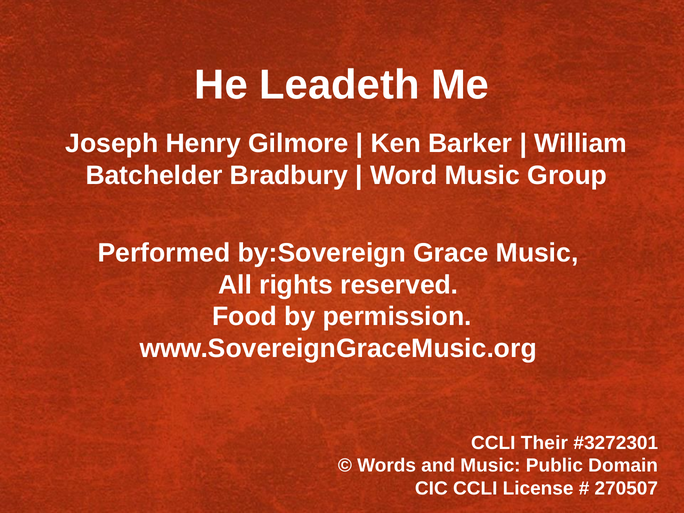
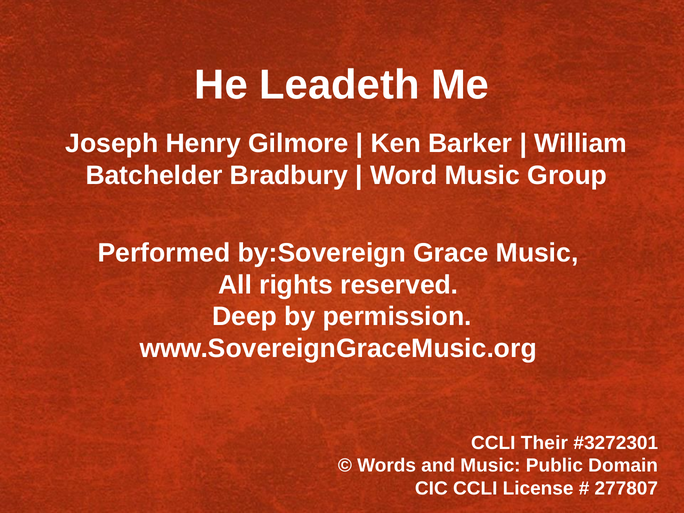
Food: Food -> Deep
270507: 270507 -> 277807
